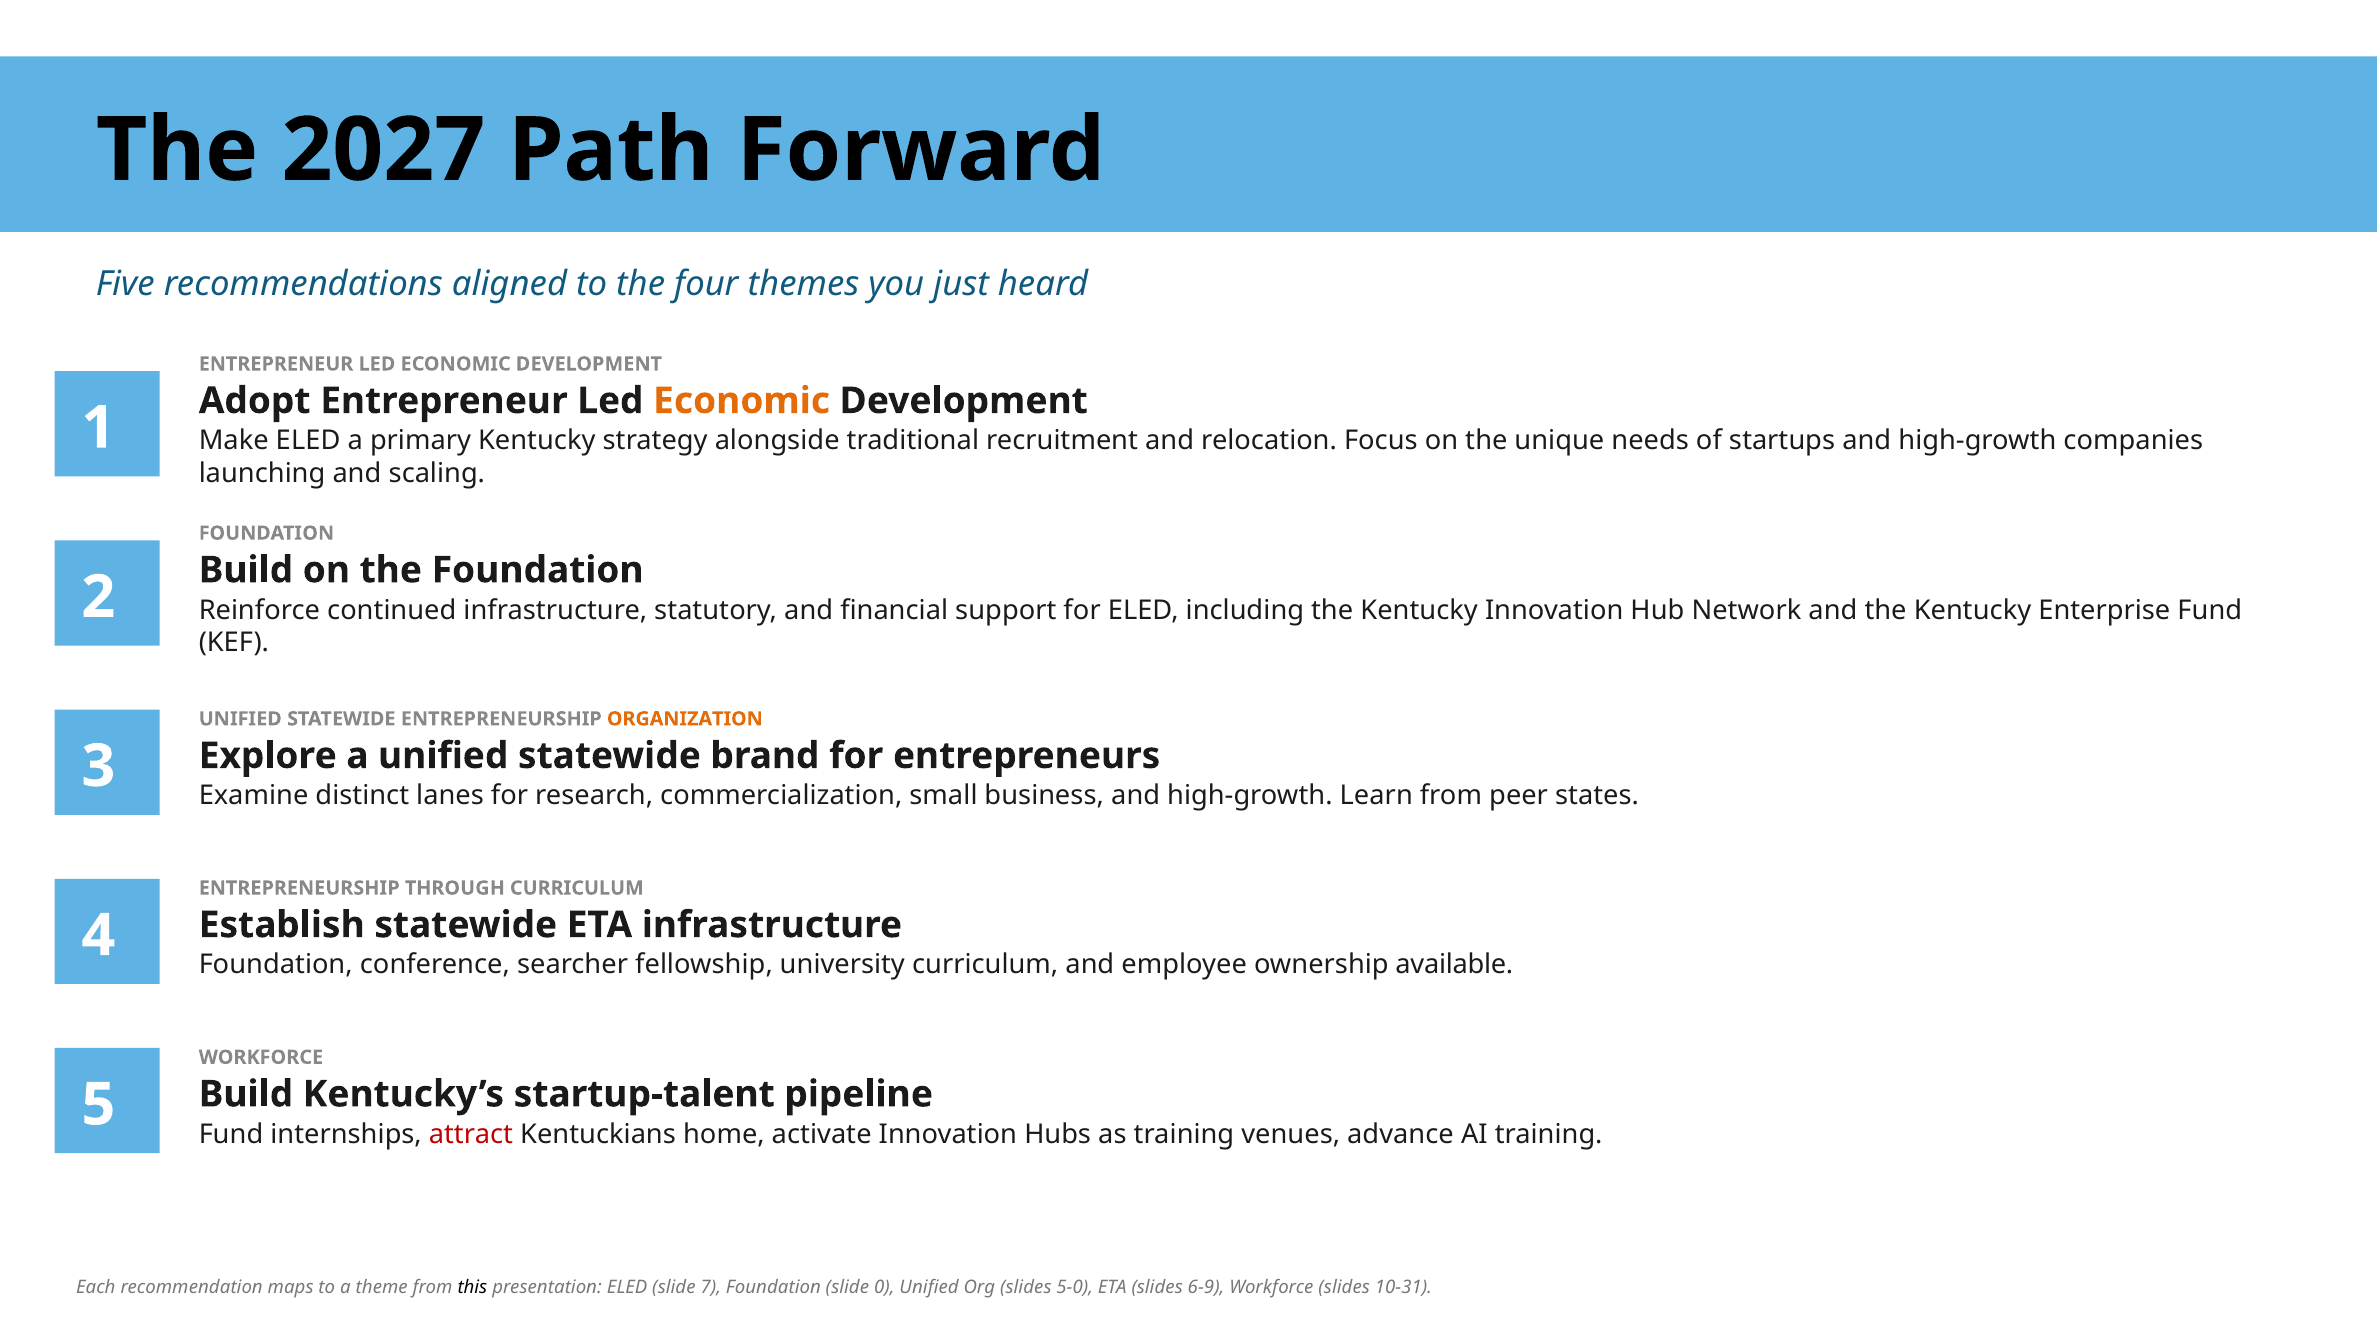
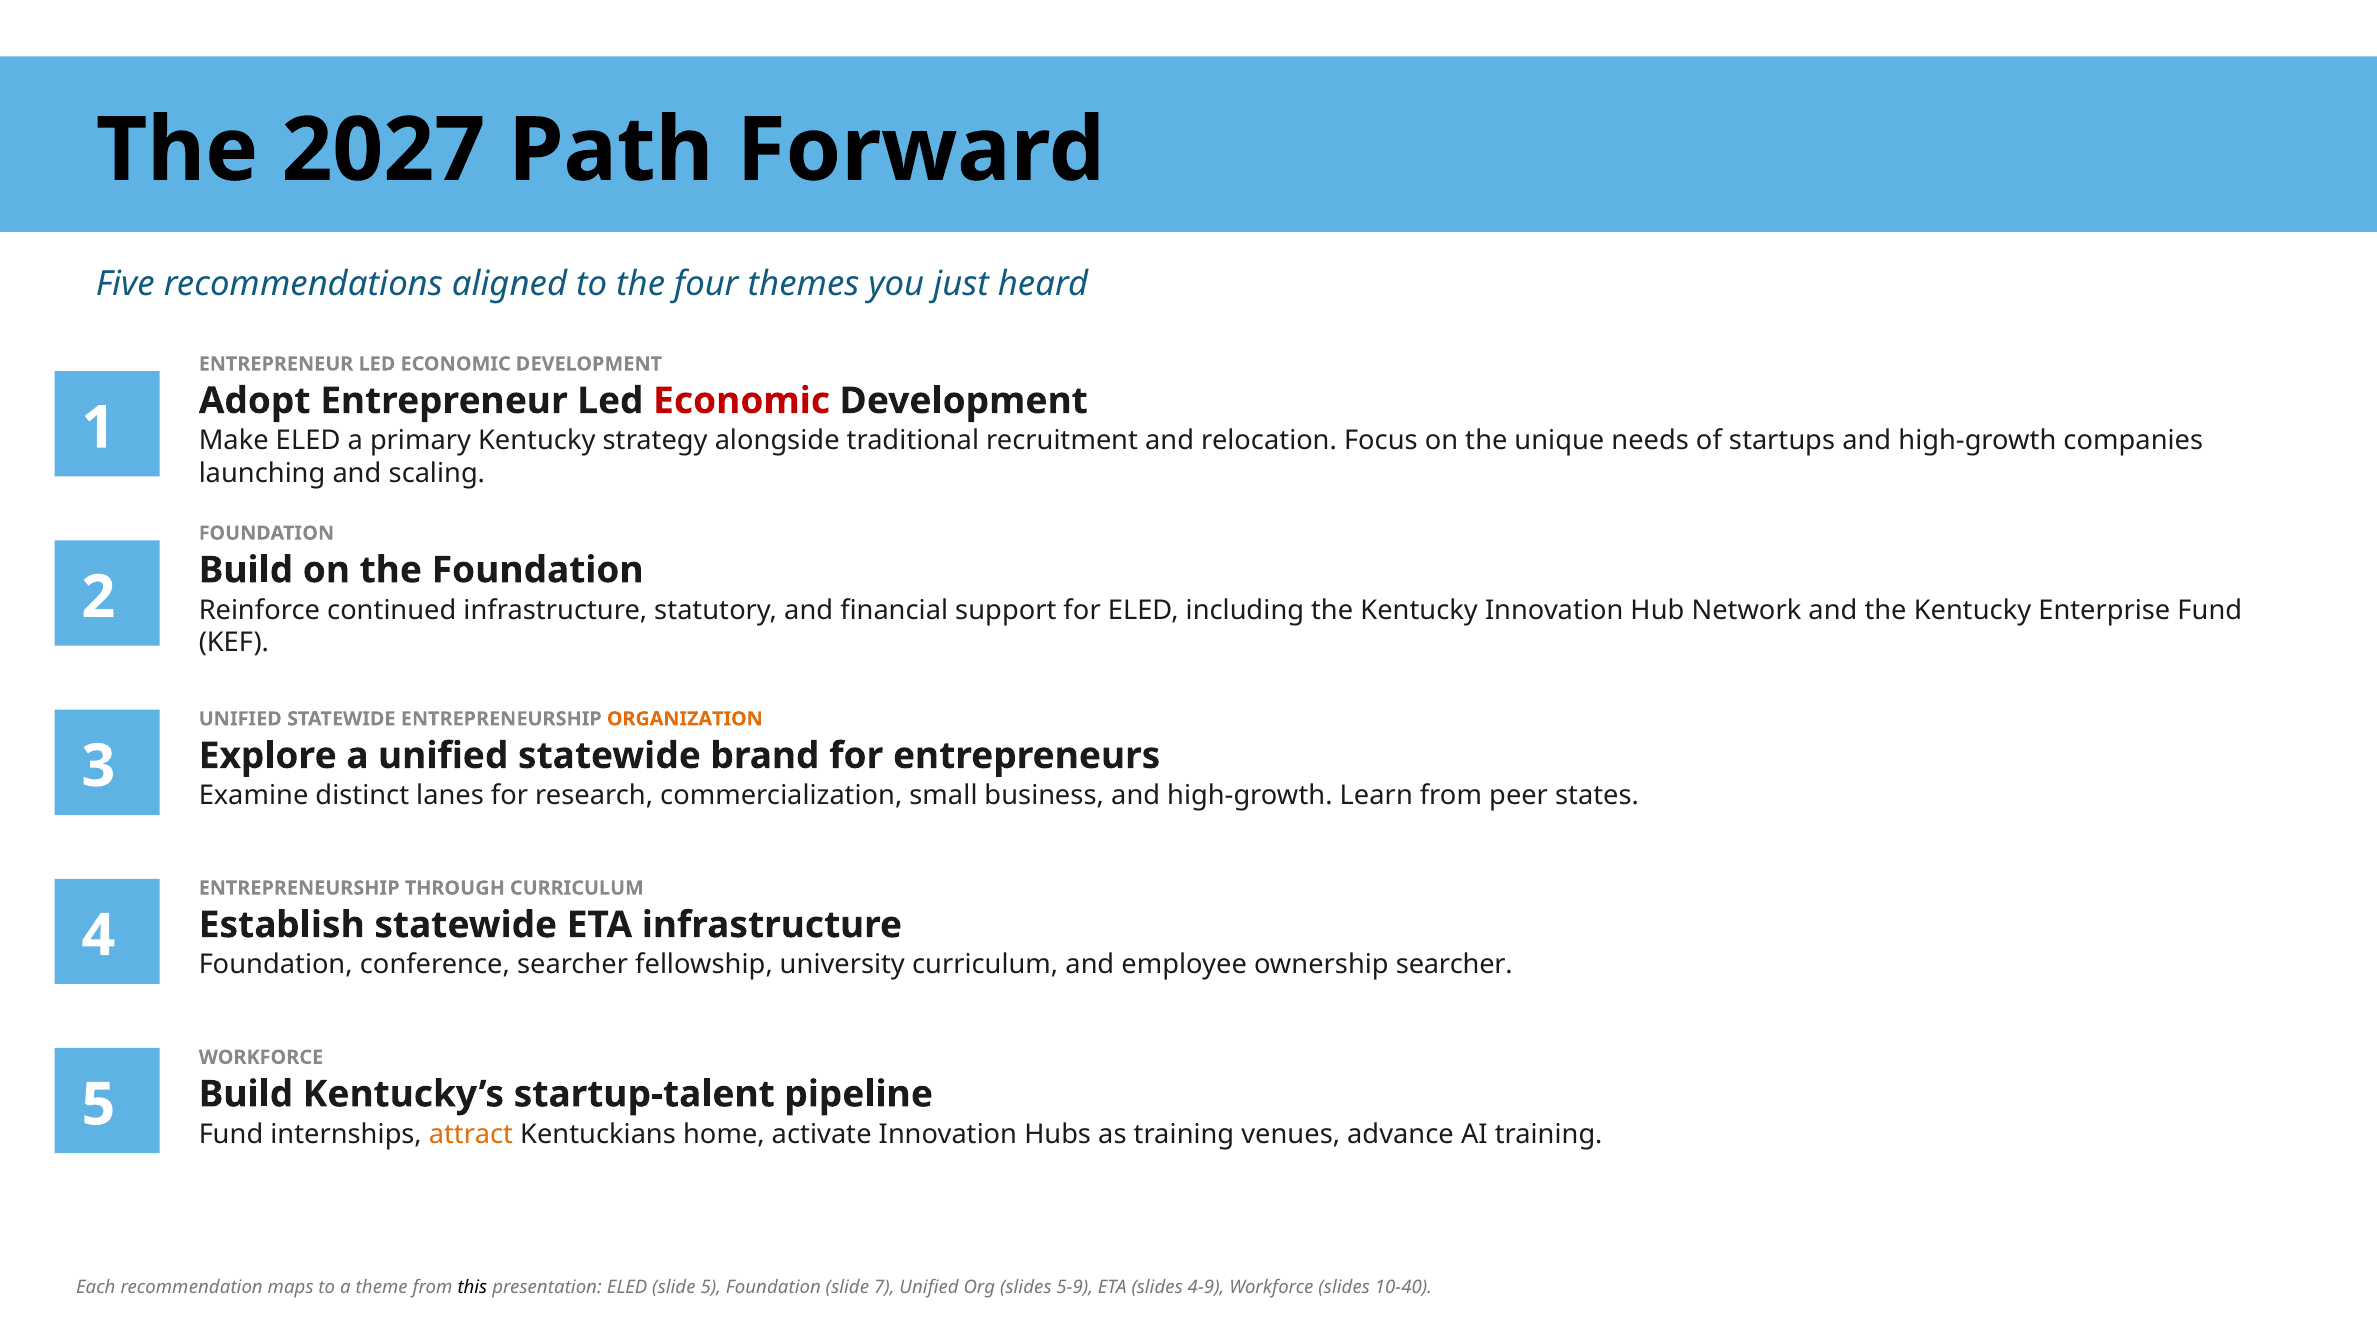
Economic at (742, 401) colour: orange -> red
ownership available: available -> searcher
attract colour: red -> orange
slide 7: 7 -> 5
0: 0 -> 7
5-0: 5-0 -> 5-9
6-9: 6-9 -> 4-9
10-31: 10-31 -> 10-40
